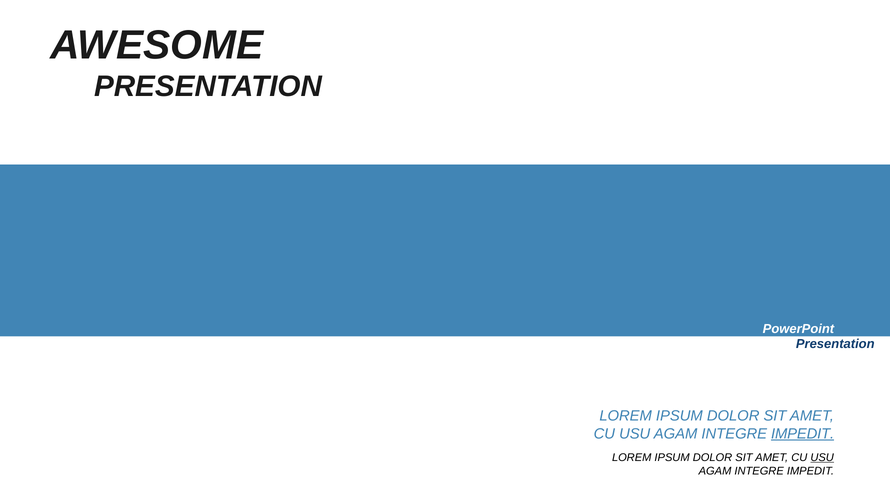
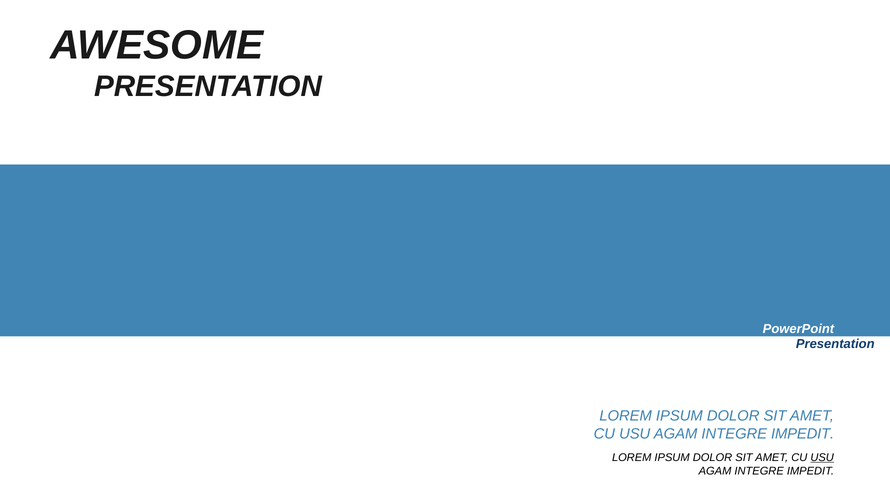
IMPEDIT at (803, 433) underline: present -> none
